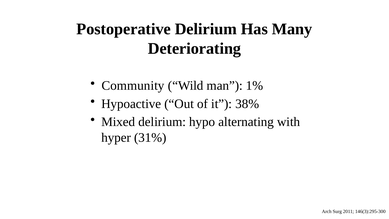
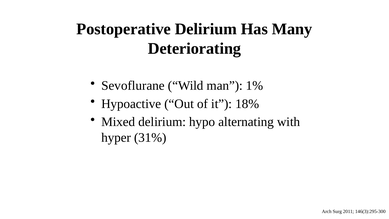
Community: Community -> Sevoflurane
38%: 38% -> 18%
